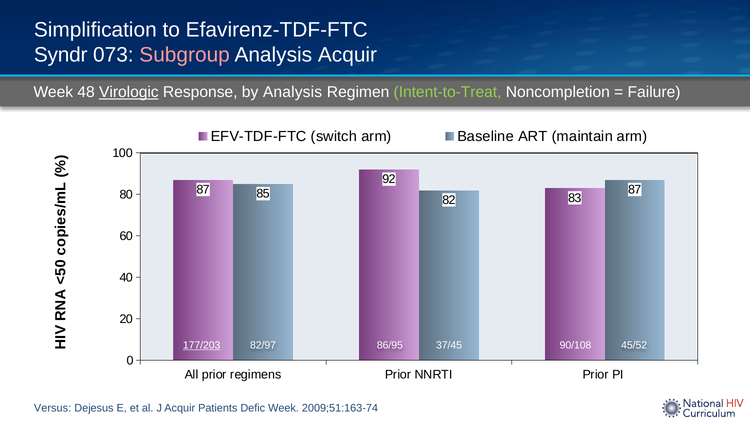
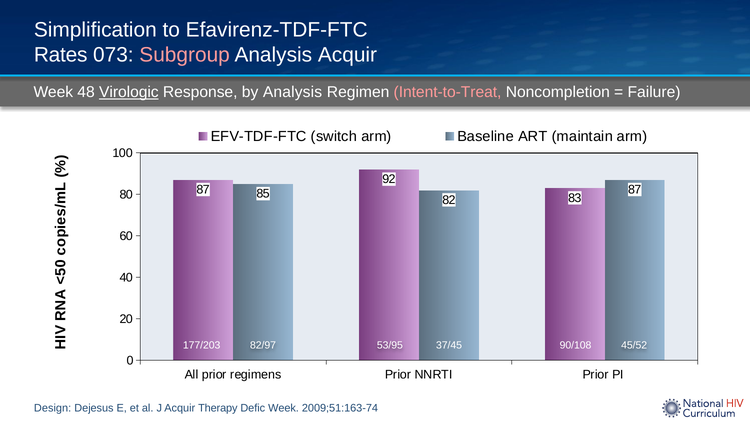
Syndr: Syndr -> Rates
Intent-to-Treat colour: light green -> pink
177/203 underline: present -> none
86/95: 86/95 -> 53/95
Versus: Versus -> Design
Patients: Patients -> Therapy
